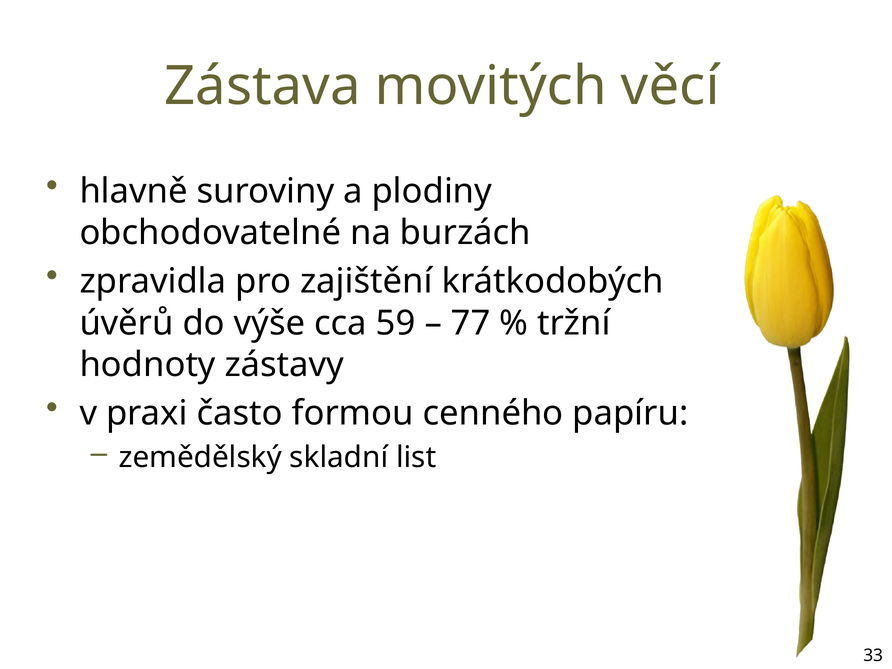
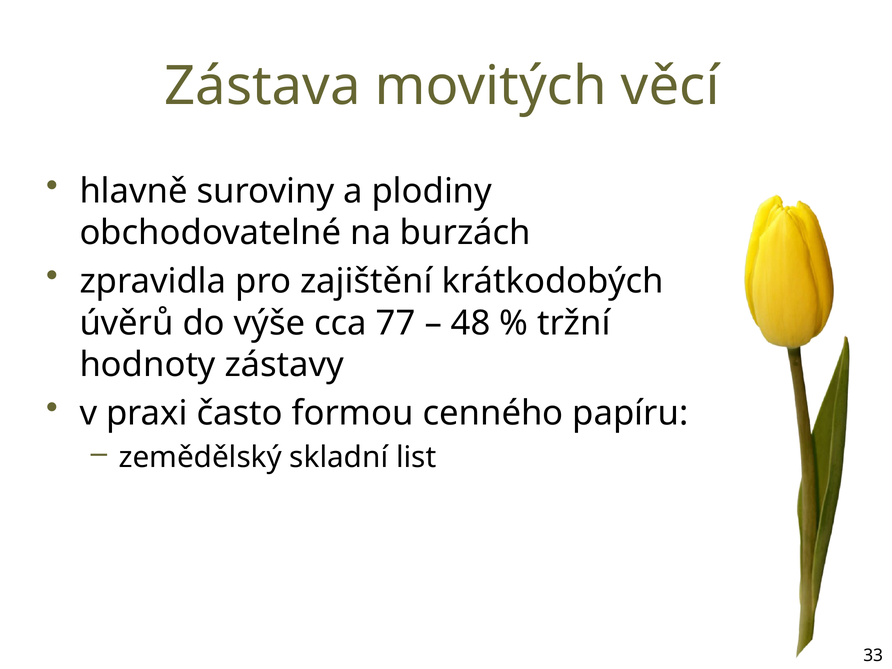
59: 59 -> 77
77: 77 -> 48
